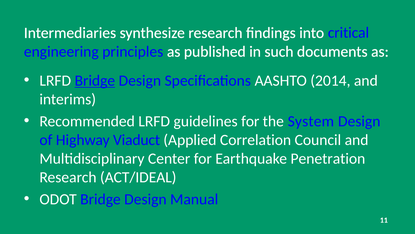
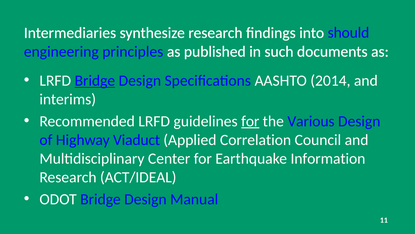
critical: critical -> should
for at (250, 121) underline: none -> present
System: System -> Various
Penetration: Penetration -> Information
